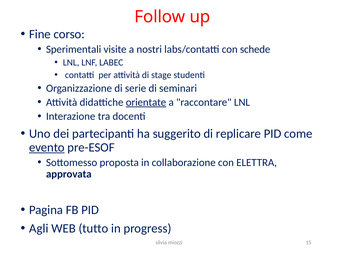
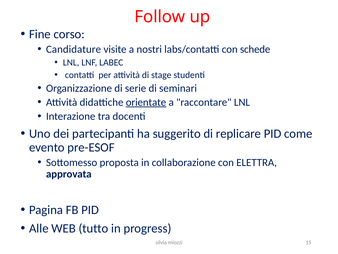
Sperimentali: Sperimentali -> Candidature
evento underline: present -> none
Agli: Agli -> Alle
